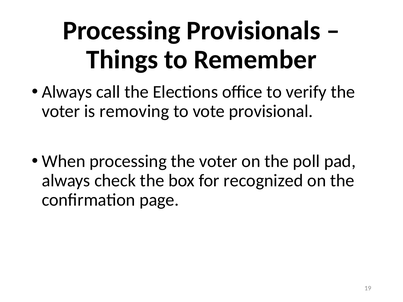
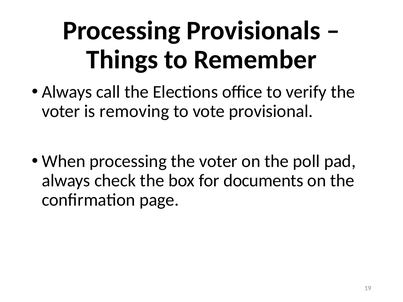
recognized: recognized -> documents
